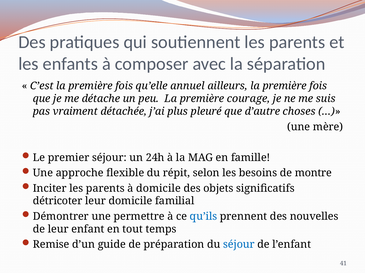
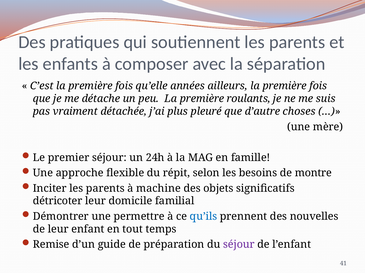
annuel: annuel -> années
courage: courage -> roulants
à domicile: domicile -> machine
séjour at (239, 245) colour: blue -> purple
